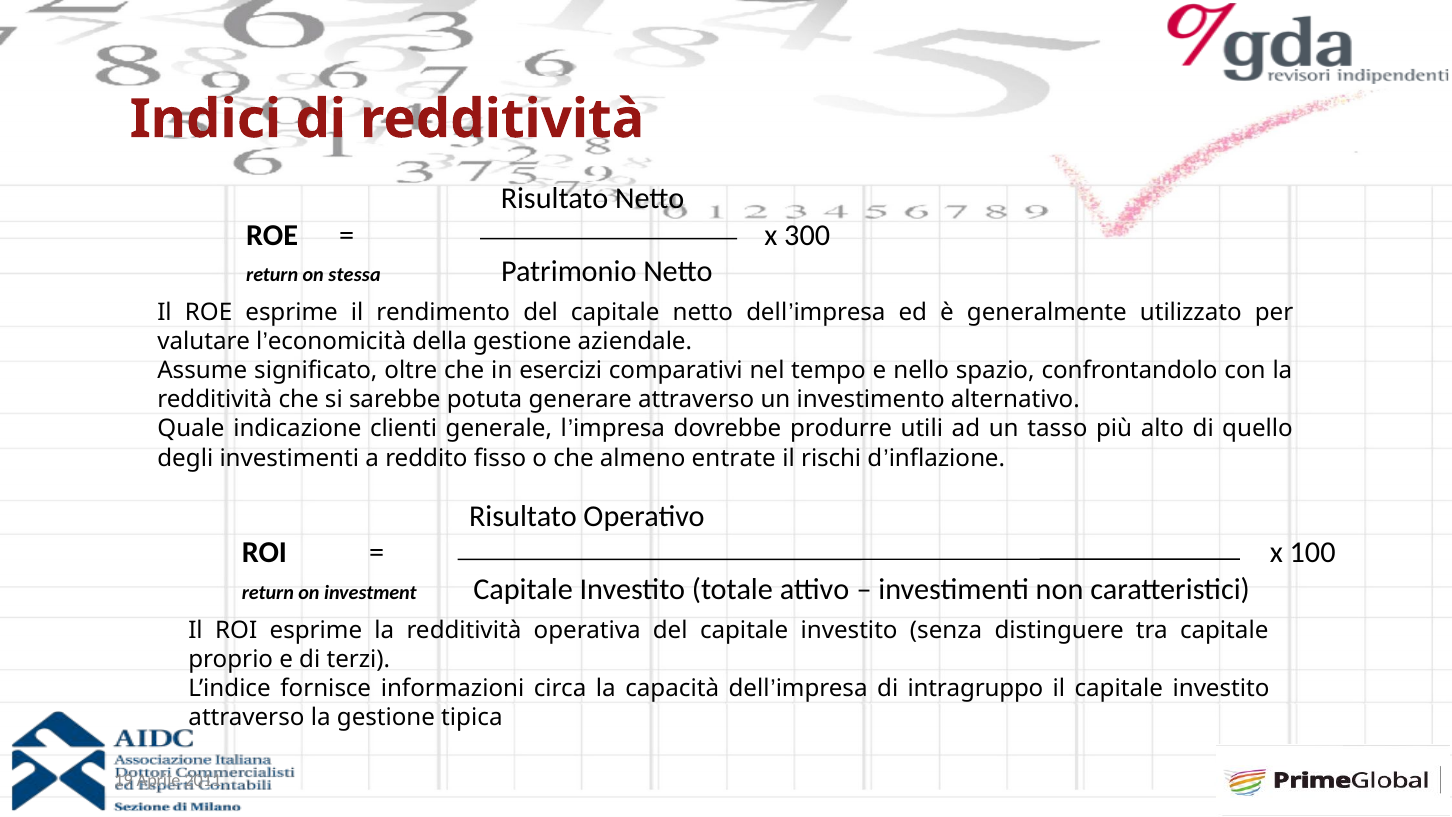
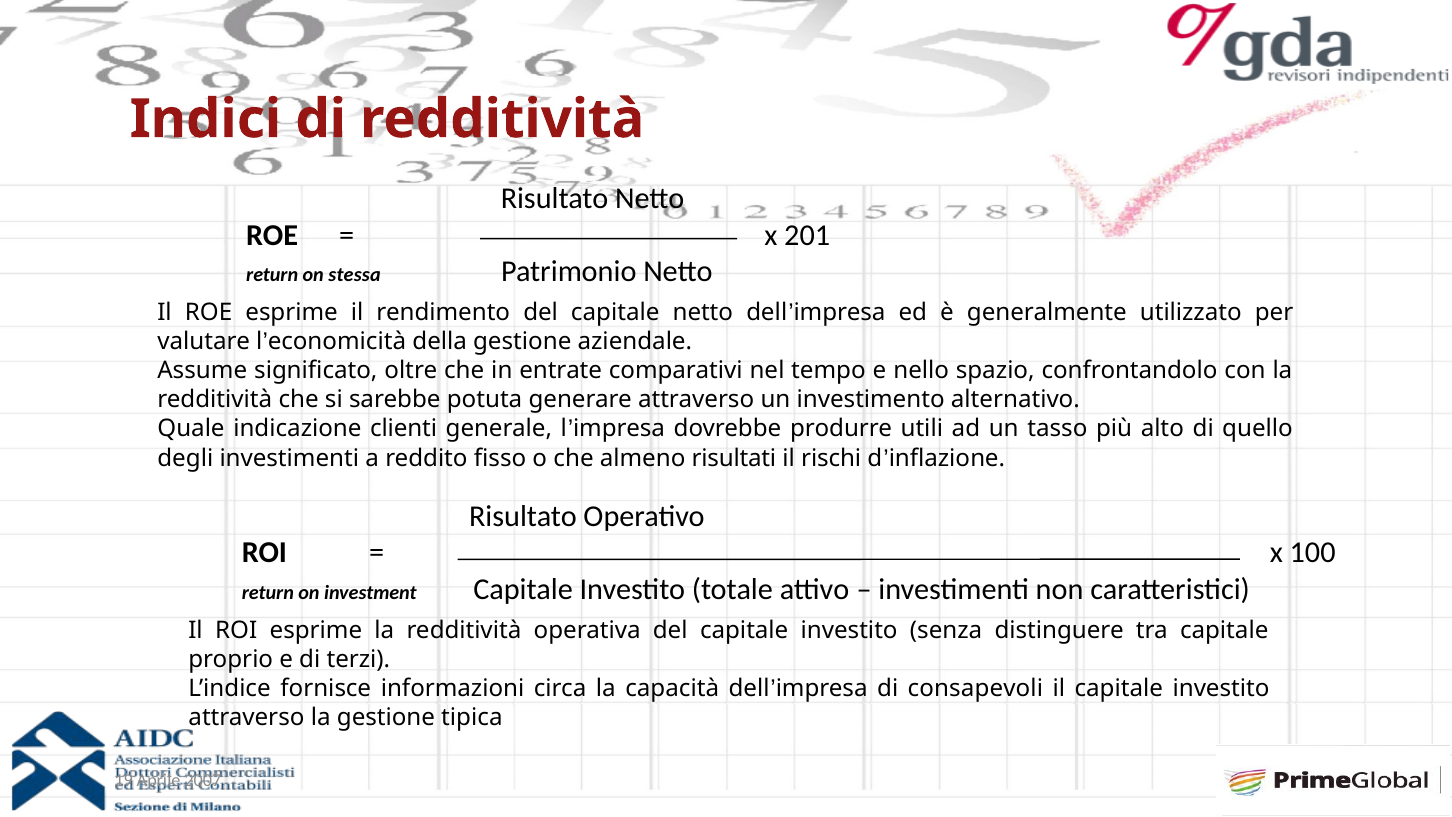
300: 300 -> 201
esercizi: esercizi -> entrate
entrate: entrate -> risultati
intragruppo: intragruppo -> consapevoli
2011: 2011 -> 2007
